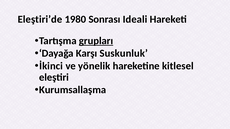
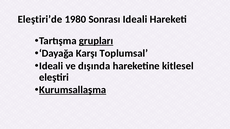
Suskunluk: Suskunluk -> Toplumsal
İkinci at (51, 66): İkinci -> Ideali
yönelik: yönelik -> dışında
Kurumsallaşma underline: none -> present
